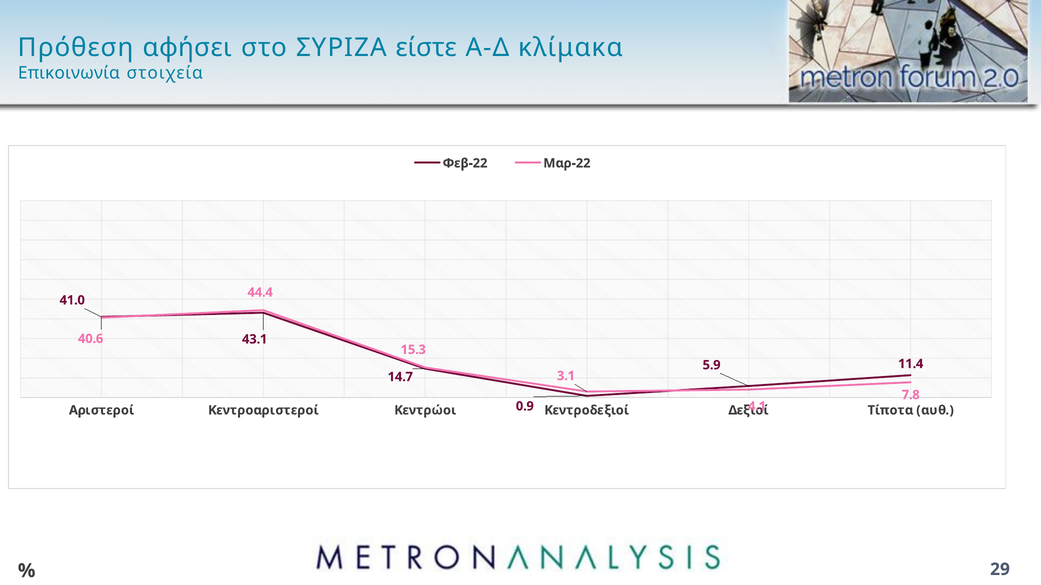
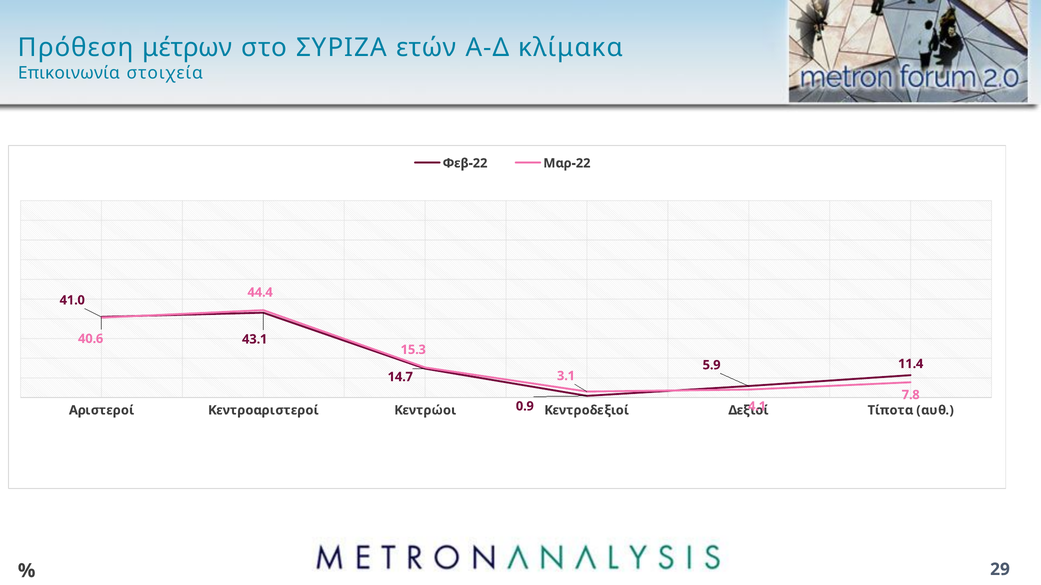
αφήσει: αφήσει -> μέτρων
είστε: είστε -> ετών
